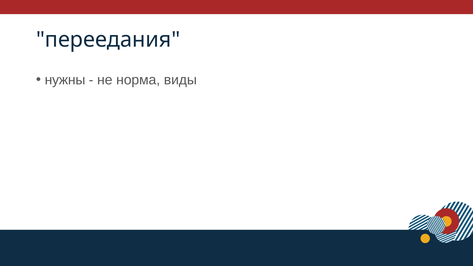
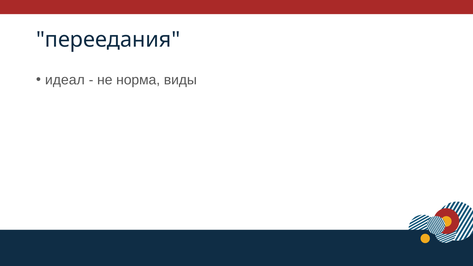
нужны: нужны -> идеал
